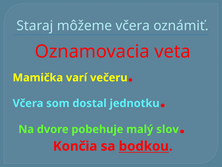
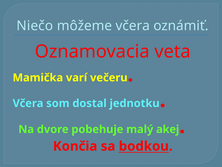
Staraj: Staraj -> Niečo
slov: slov -> akej
